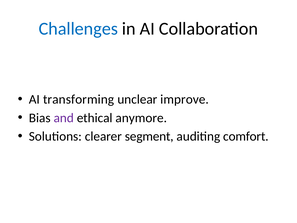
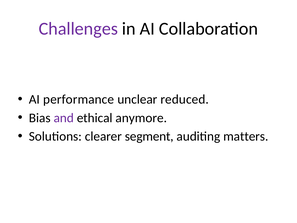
Challenges colour: blue -> purple
transforming: transforming -> performance
improve: improve -> reduced
comfort: comfort -> matters
